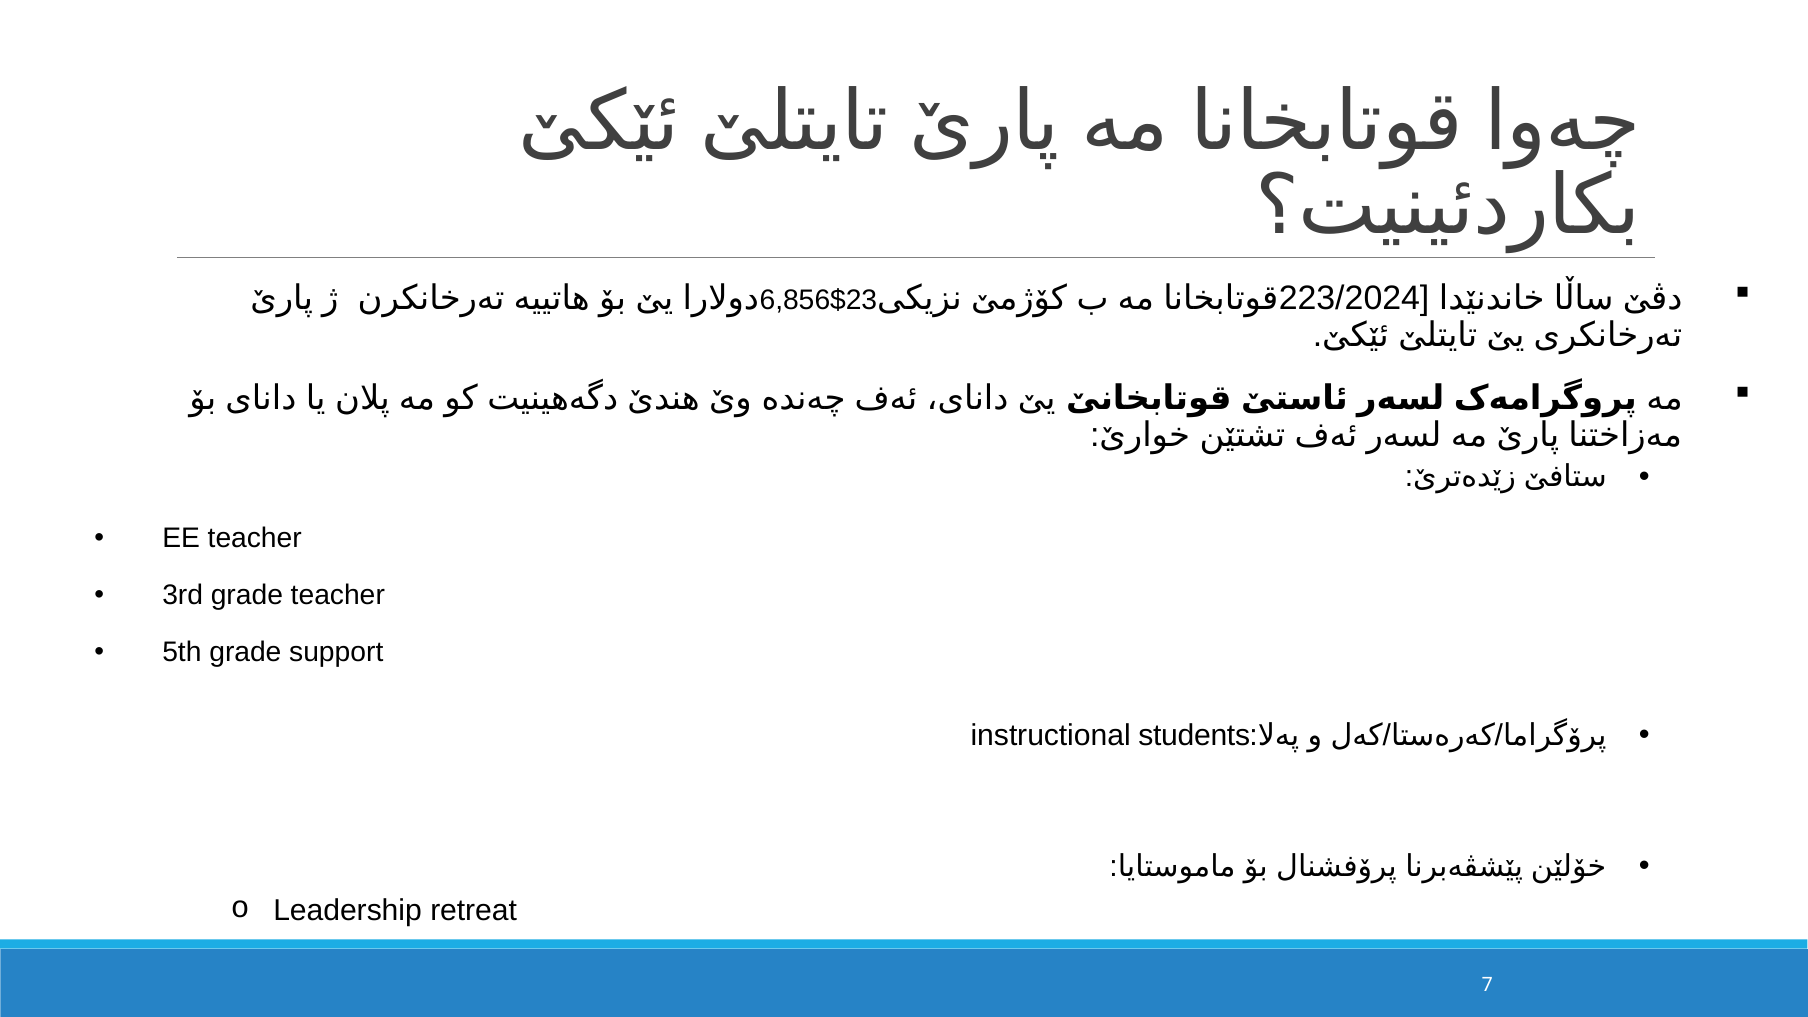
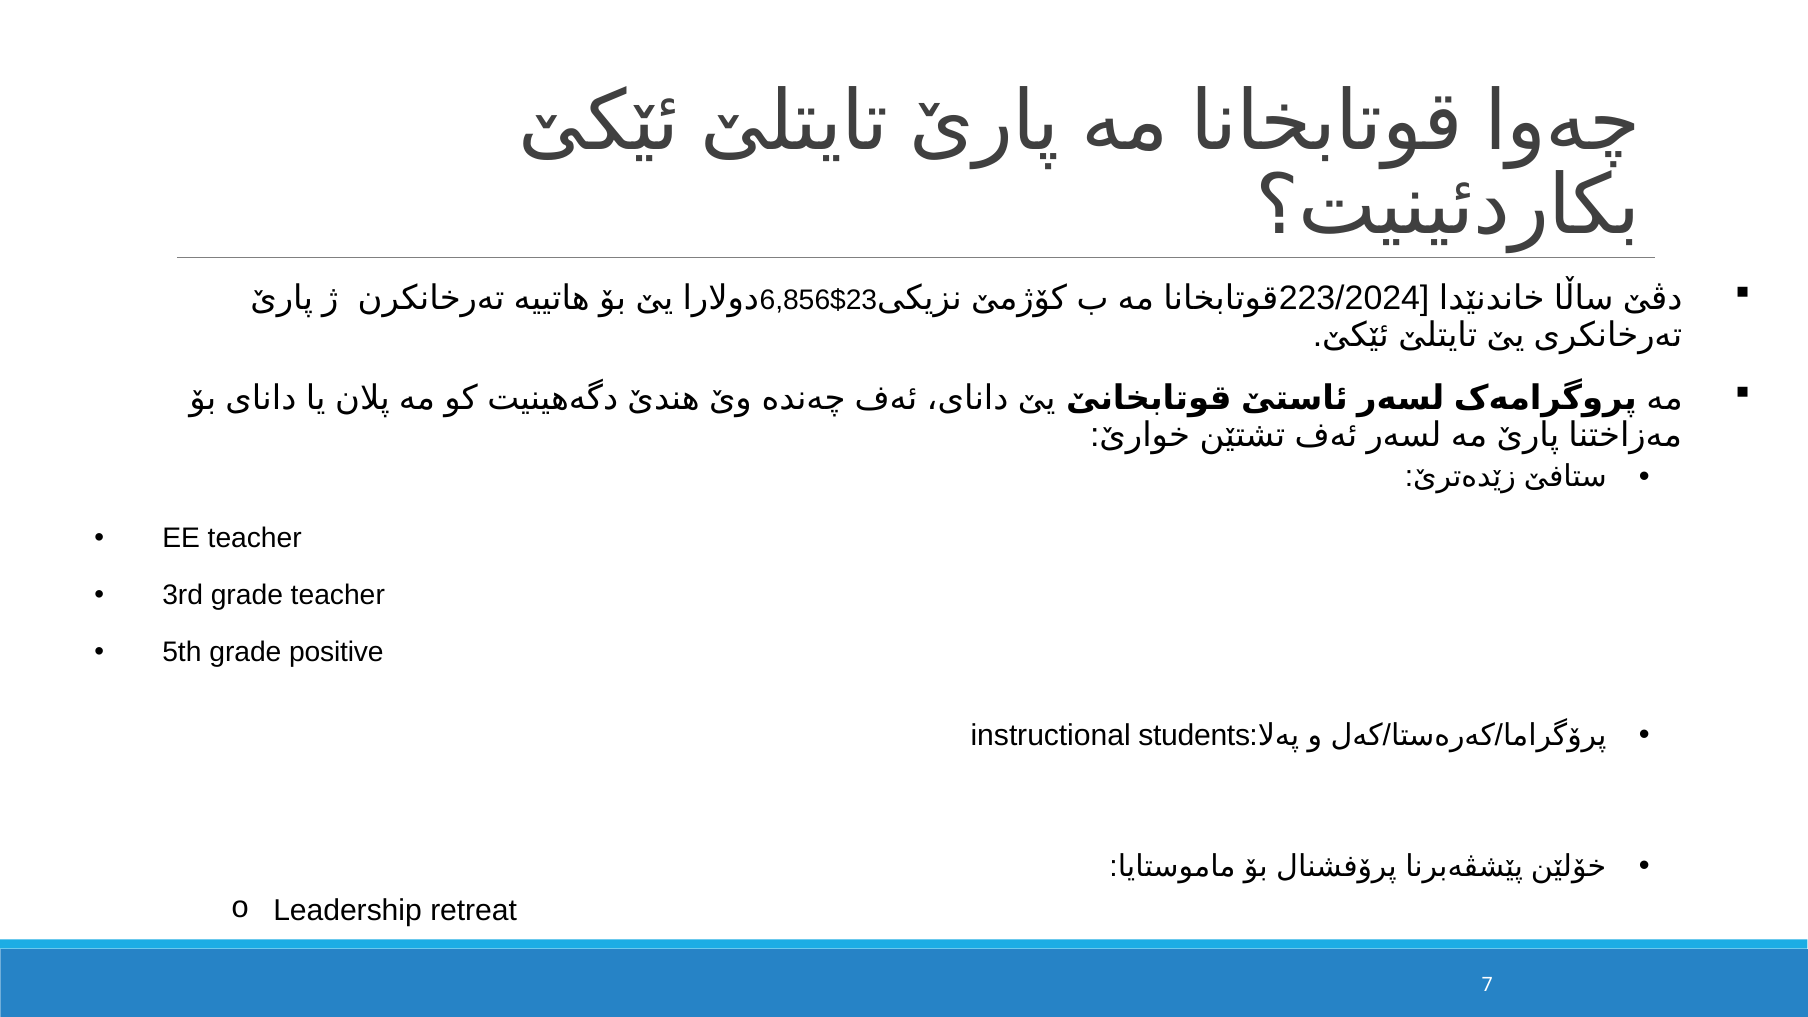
support: support -> positive
